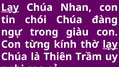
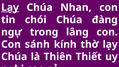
giàu: giàu -> lâng
từng: từng -> sánh
lạy at (110, 44) underline: present -> none
Trầm: Trầm -> Thiết
